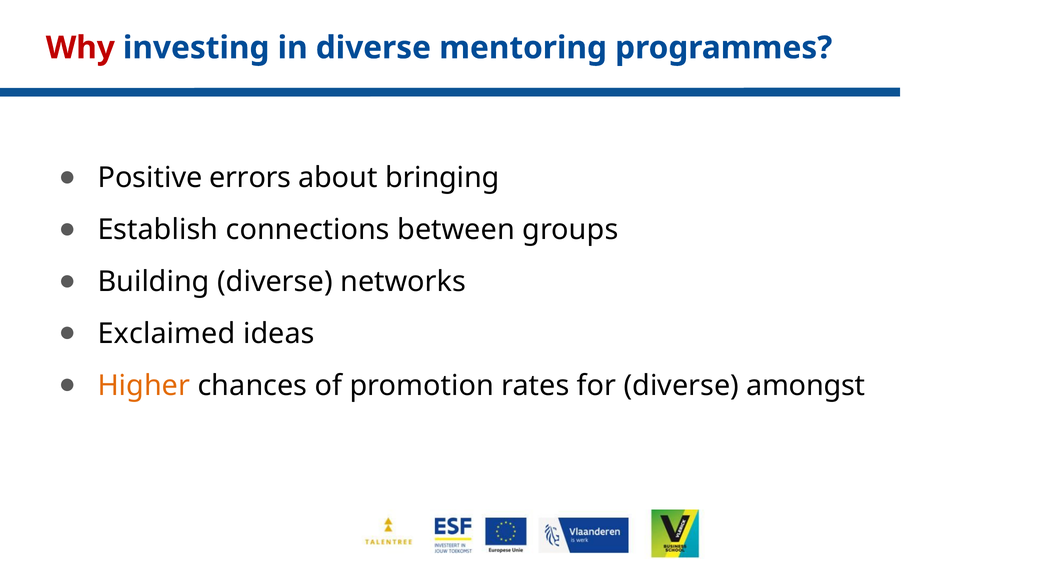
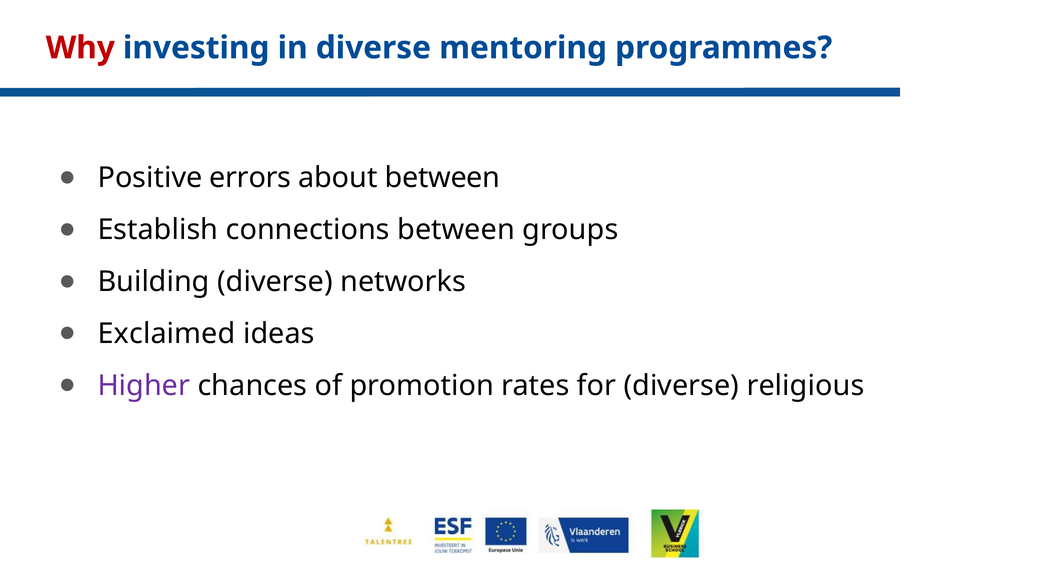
about bringing: bringing -> between
Higher colour: orange -> purple
amongst: amongst -> religious
